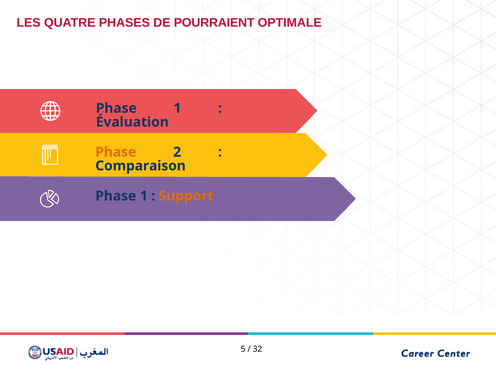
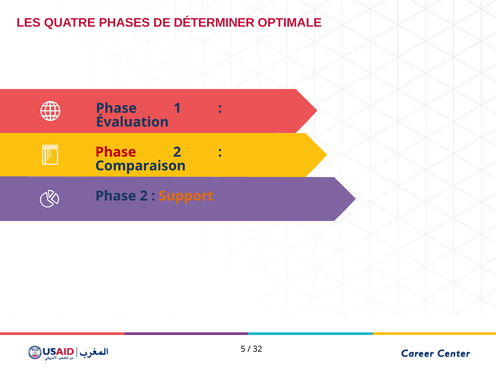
POURRAIENT: POURRAIENT -> DÉTERMINER
Phase at (116, 152) colour: orange -> red
1 at (144, 196): 1 -> 2
